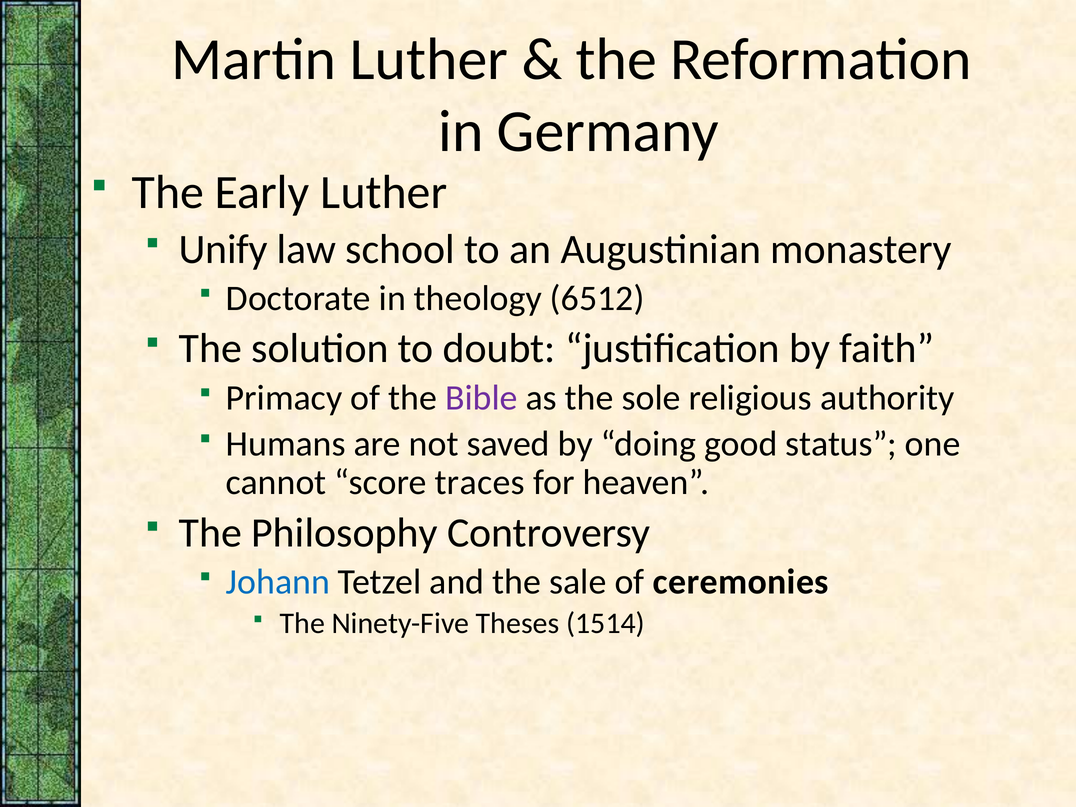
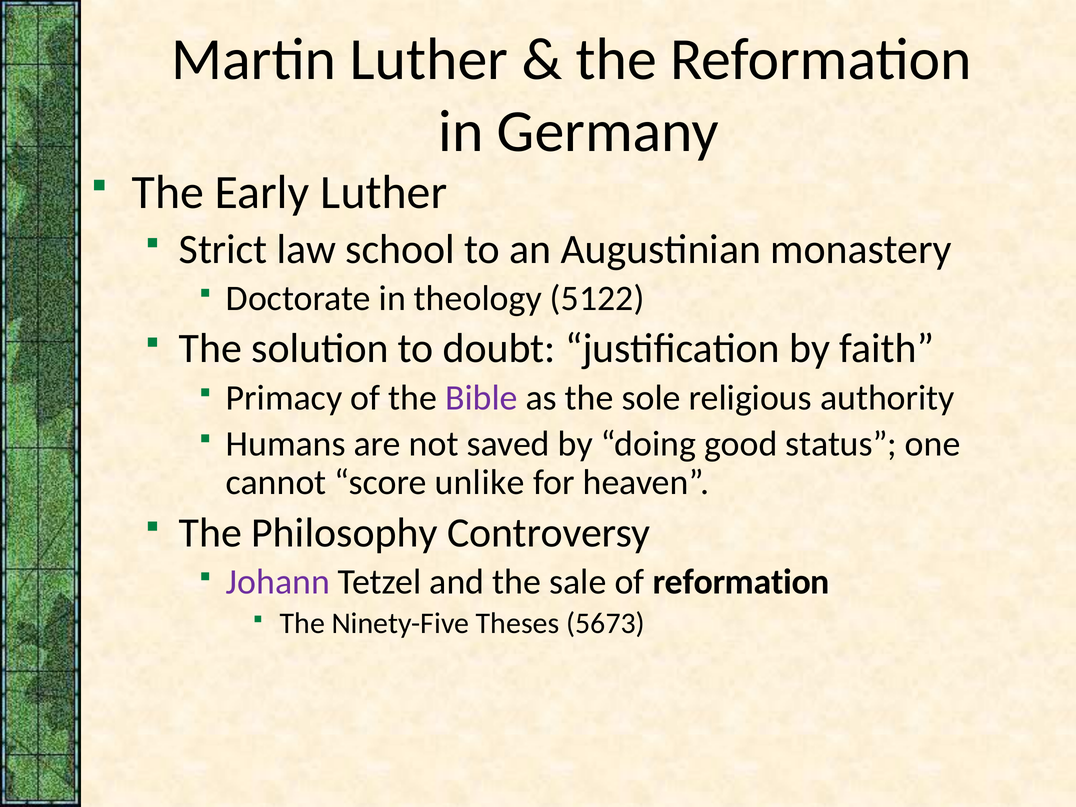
Unify: Unify -> Strict
6512: 6512 -> 5122
traces: traces -> unlike
Johann colour: blue -> purple
of ceremonies: ceremonies -> reformation
1514: 1514 -> 5673
